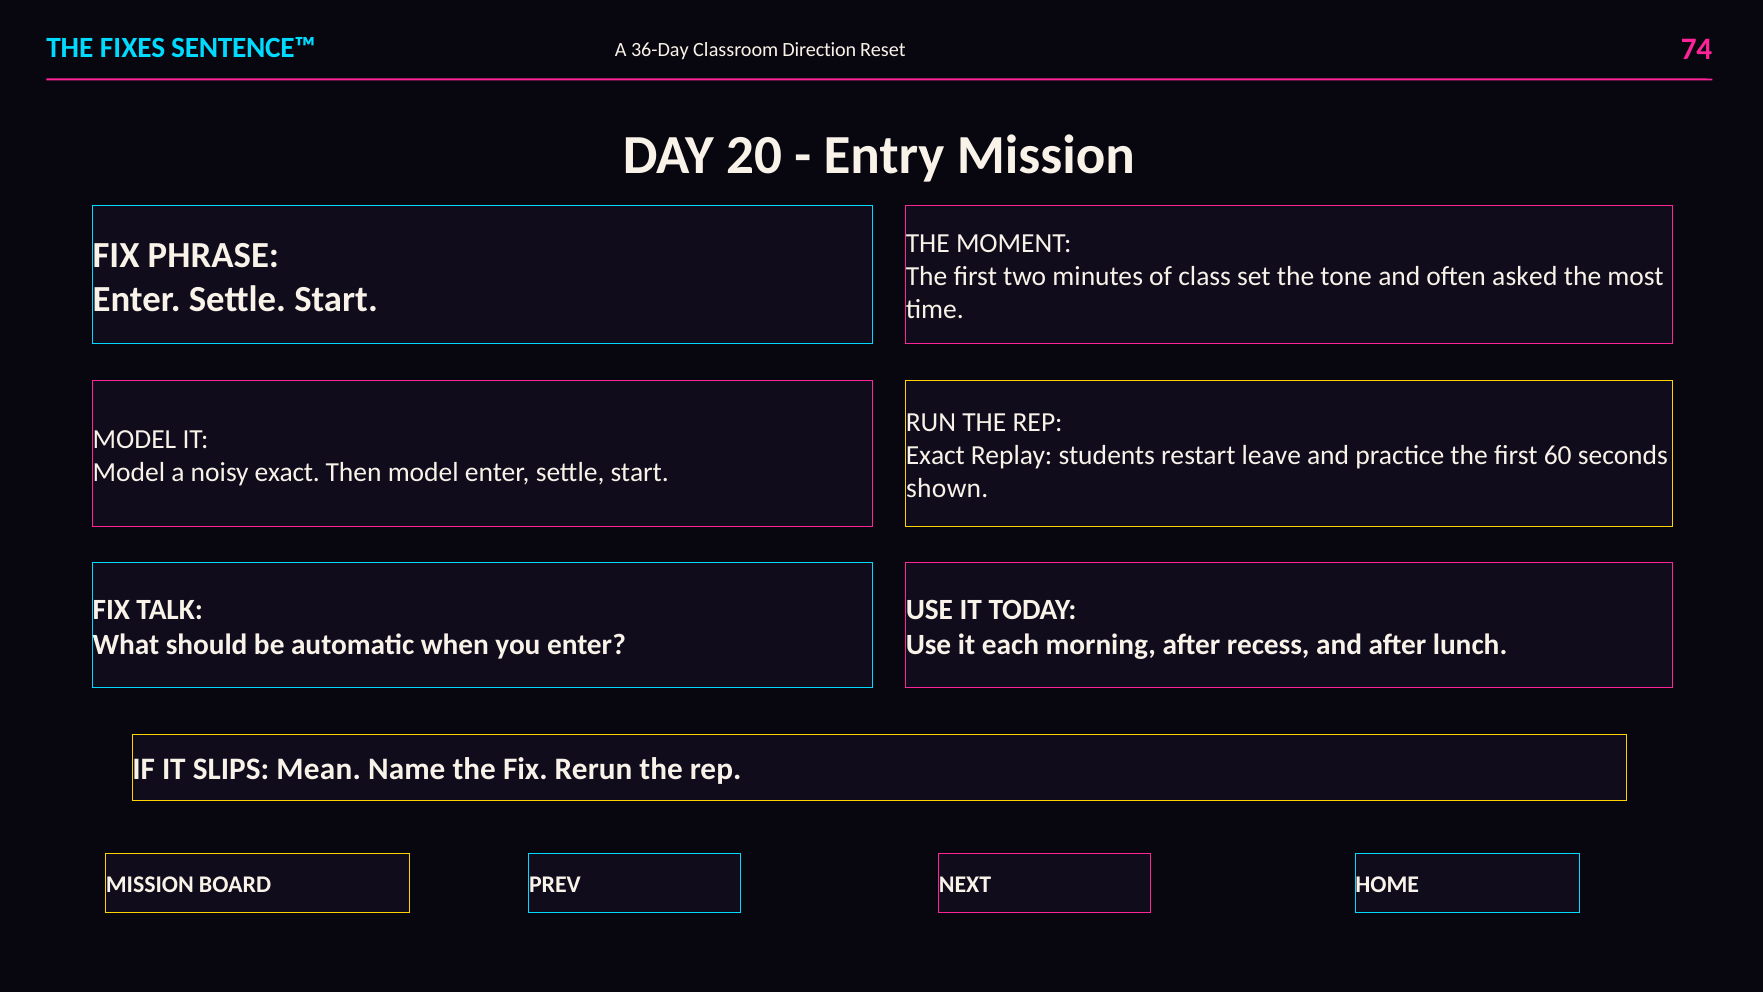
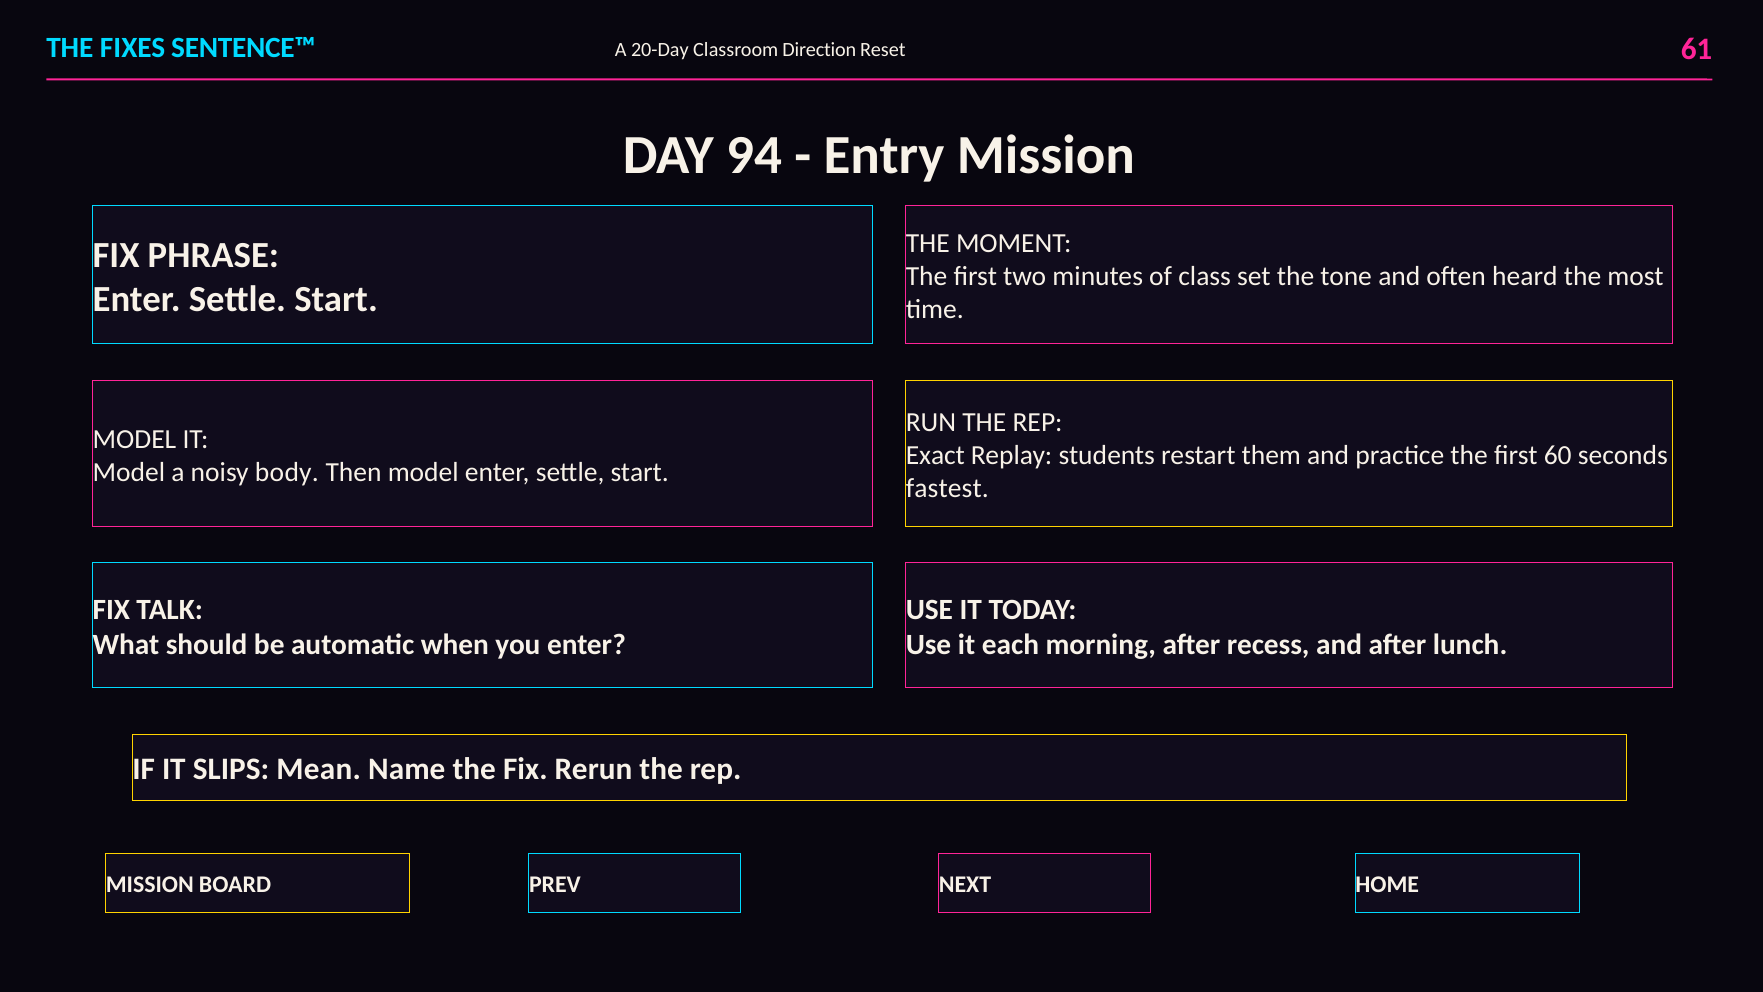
36-Day: 36-Day -> 20-Day
74: 74 -> 61
20: 20 -> 94
asked: asked -> heard
leave: leave -> them
noisy exact: exact -> body
shown: shown -> fastest
